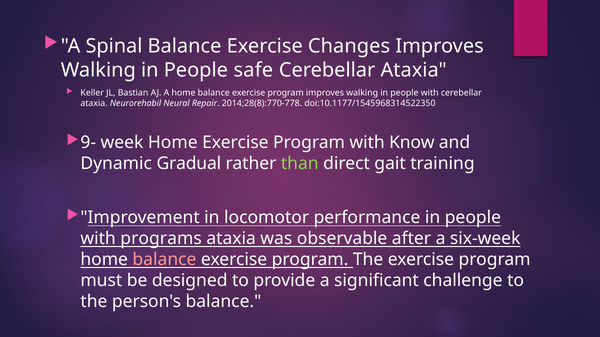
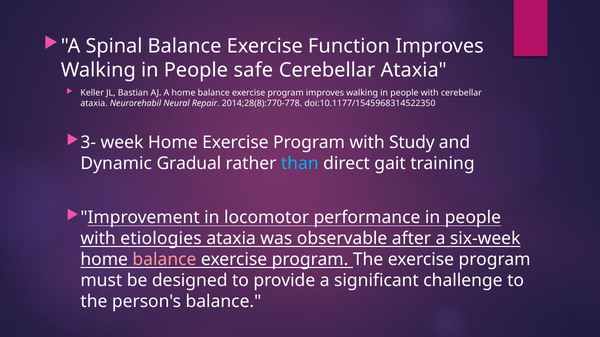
Changes: Changes -> Function
9-: 9- -> 3-
Know: Know -> Study
than colour: light green -> light blue
programs: programs -> etiologies
